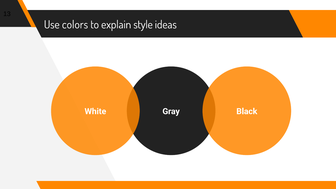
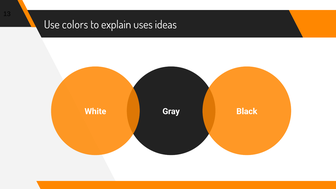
style: style -> uses
